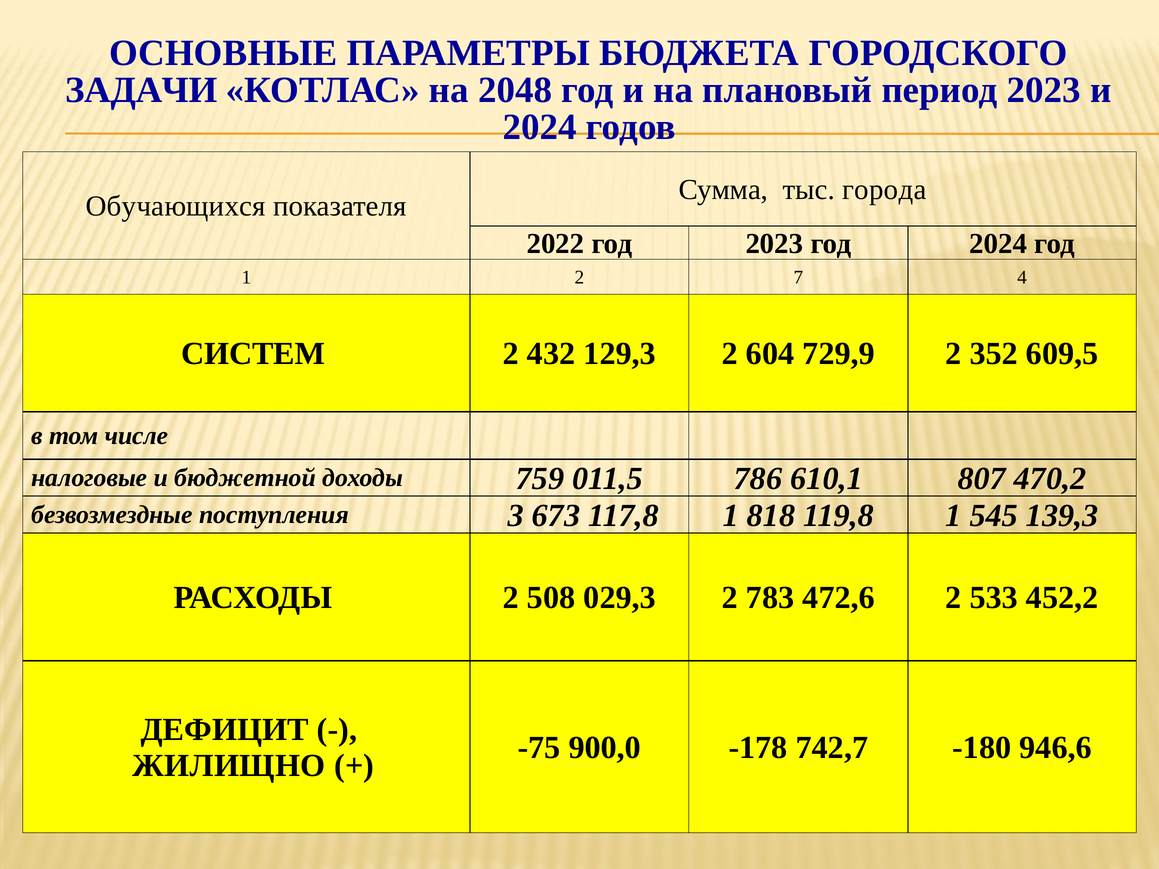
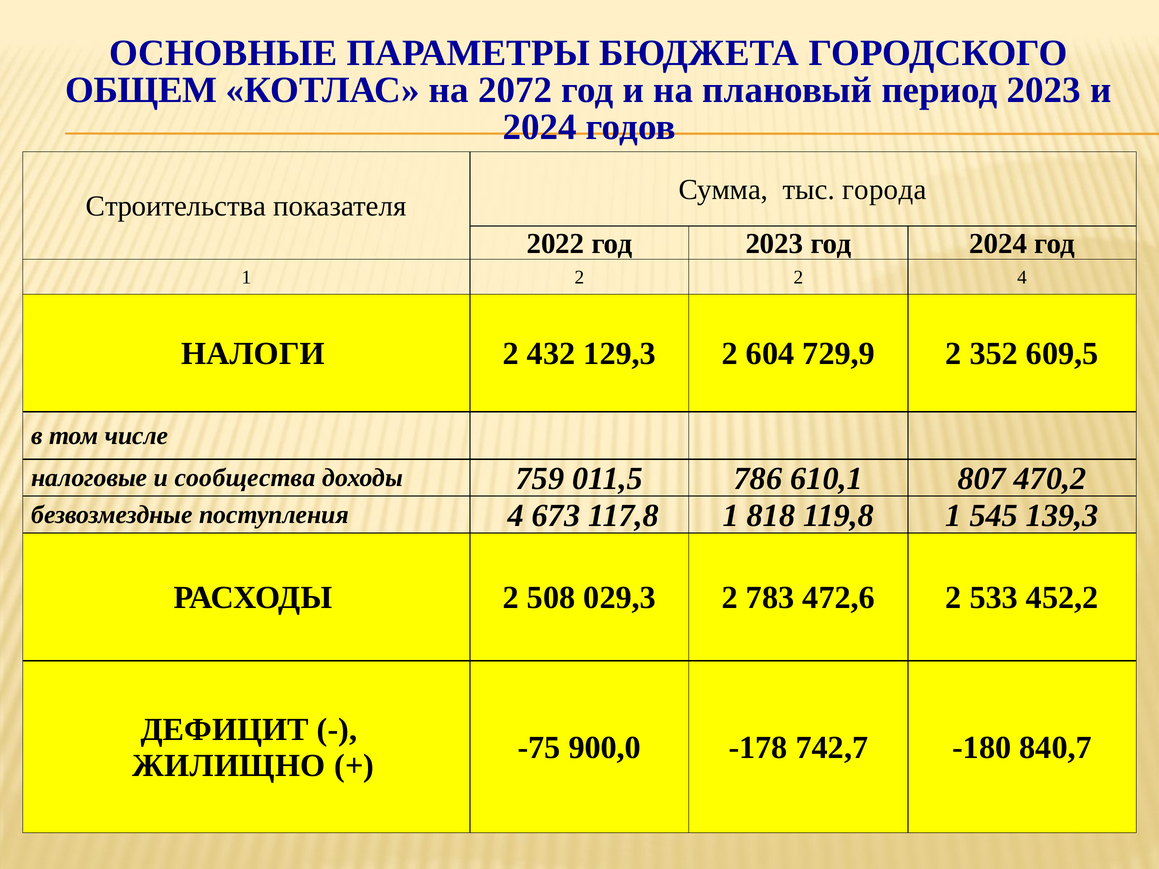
ЗАДАЧИ: ЗАДАЧИ -> ОБЩЕМ
2048: 2048 -> 2072
Обучающихся: Обучающихся -> Строительства
2 7: 7 -> 2
СИСТЕМ: СИСТЕМ -> НАЛОГИ
бюджетной: бюджетной -> сообщества
поступления 3: 3 -> 4
946,6: 946,6 -> 840,7
